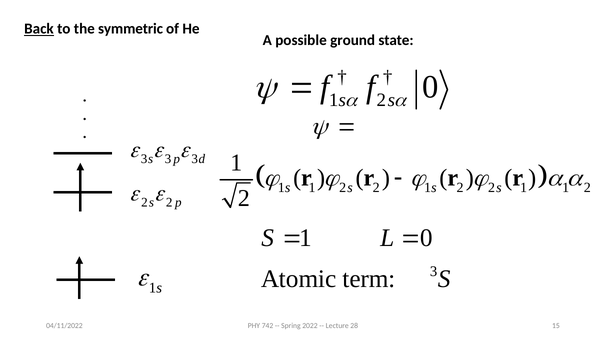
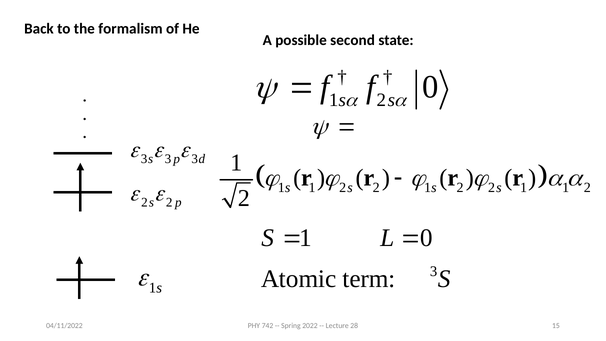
Back underline: present -> none
symmetric: symmetric -> formalism
ground: ground -> second
